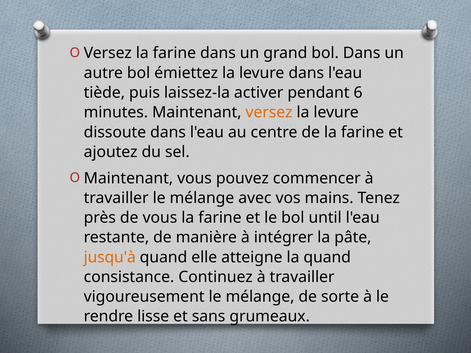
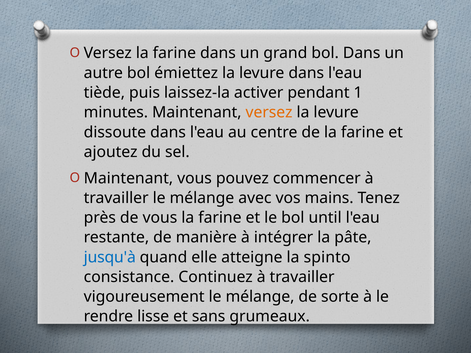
6: 6 -> 1
jusqu'à colour: orange -> blue
la quand: quand -> spinto
